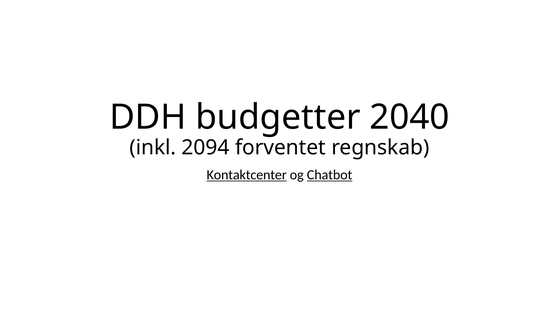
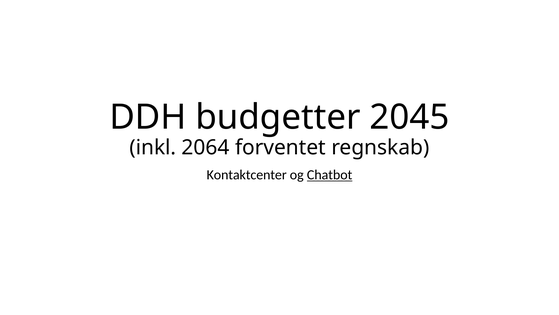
2040: 2040 -> 2045
2094: 2094 -> 2064
Kontaktcenter underline: present -> none
